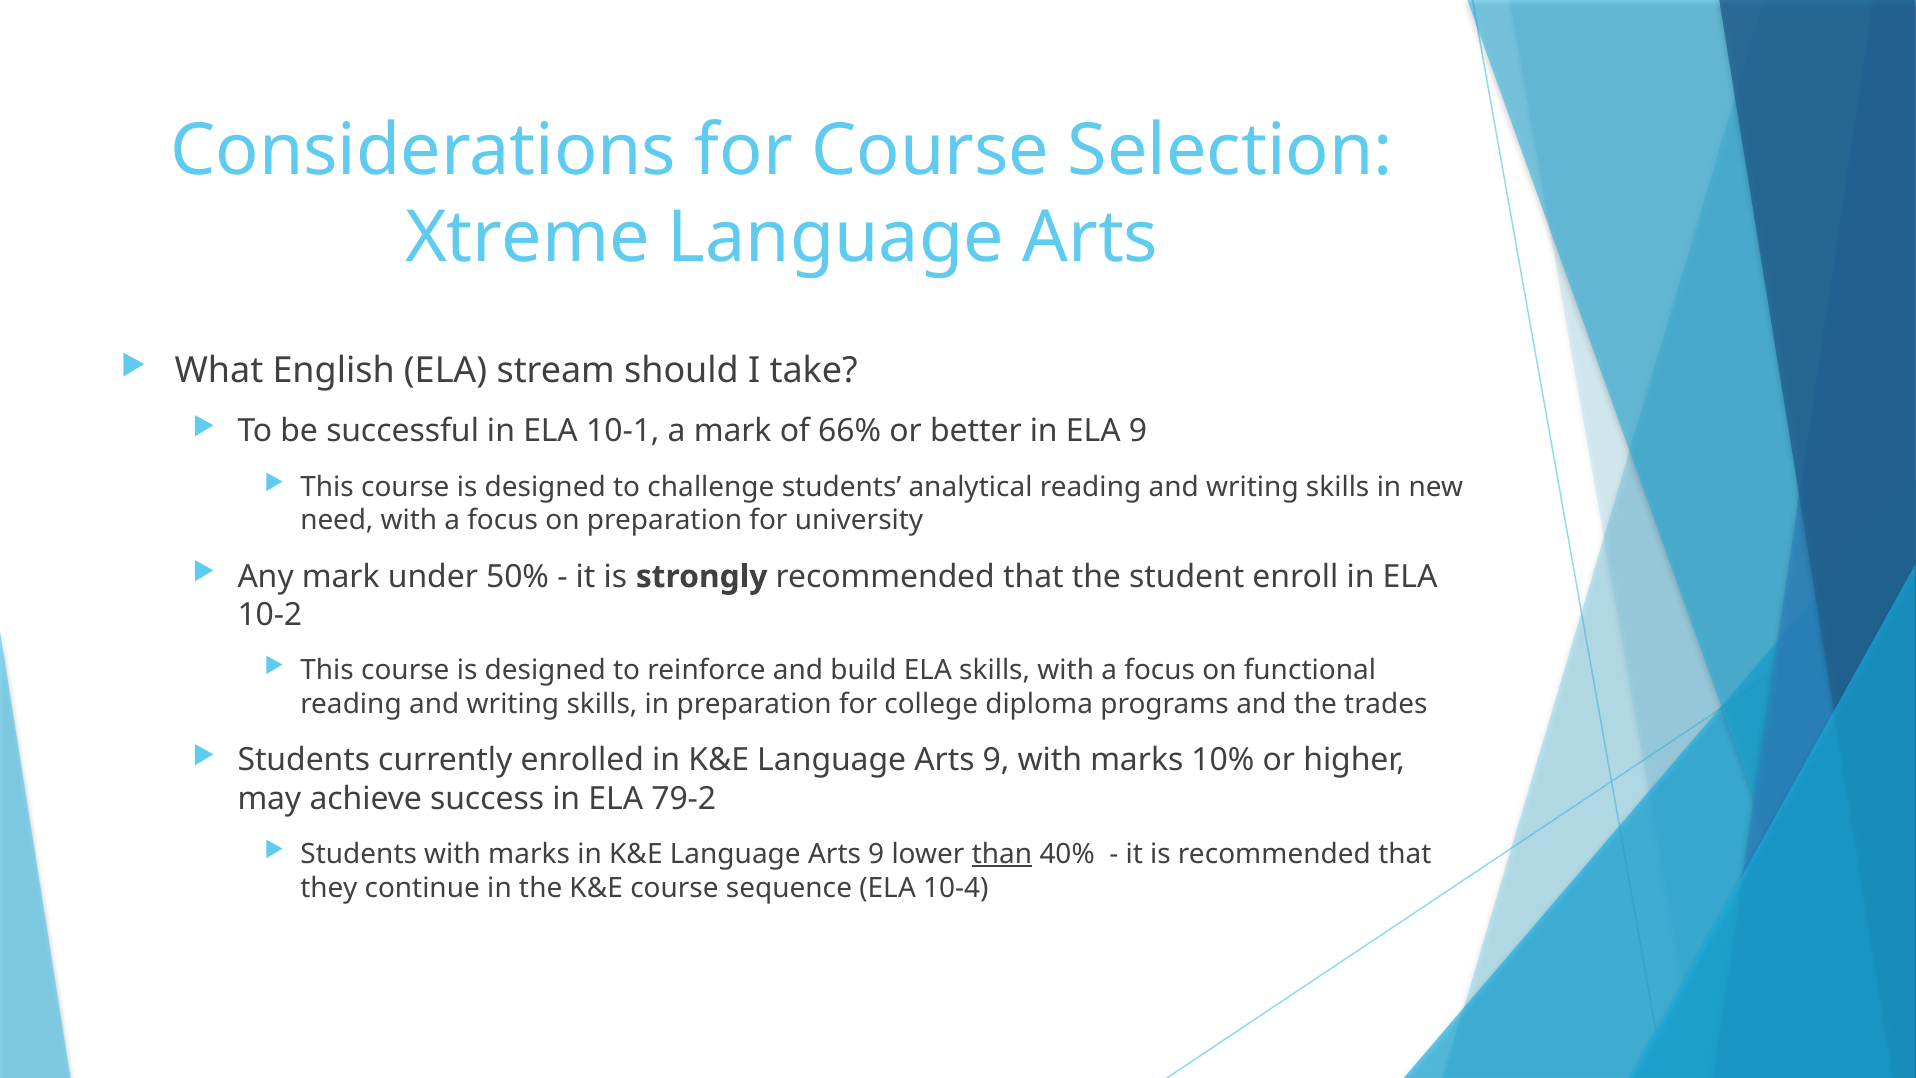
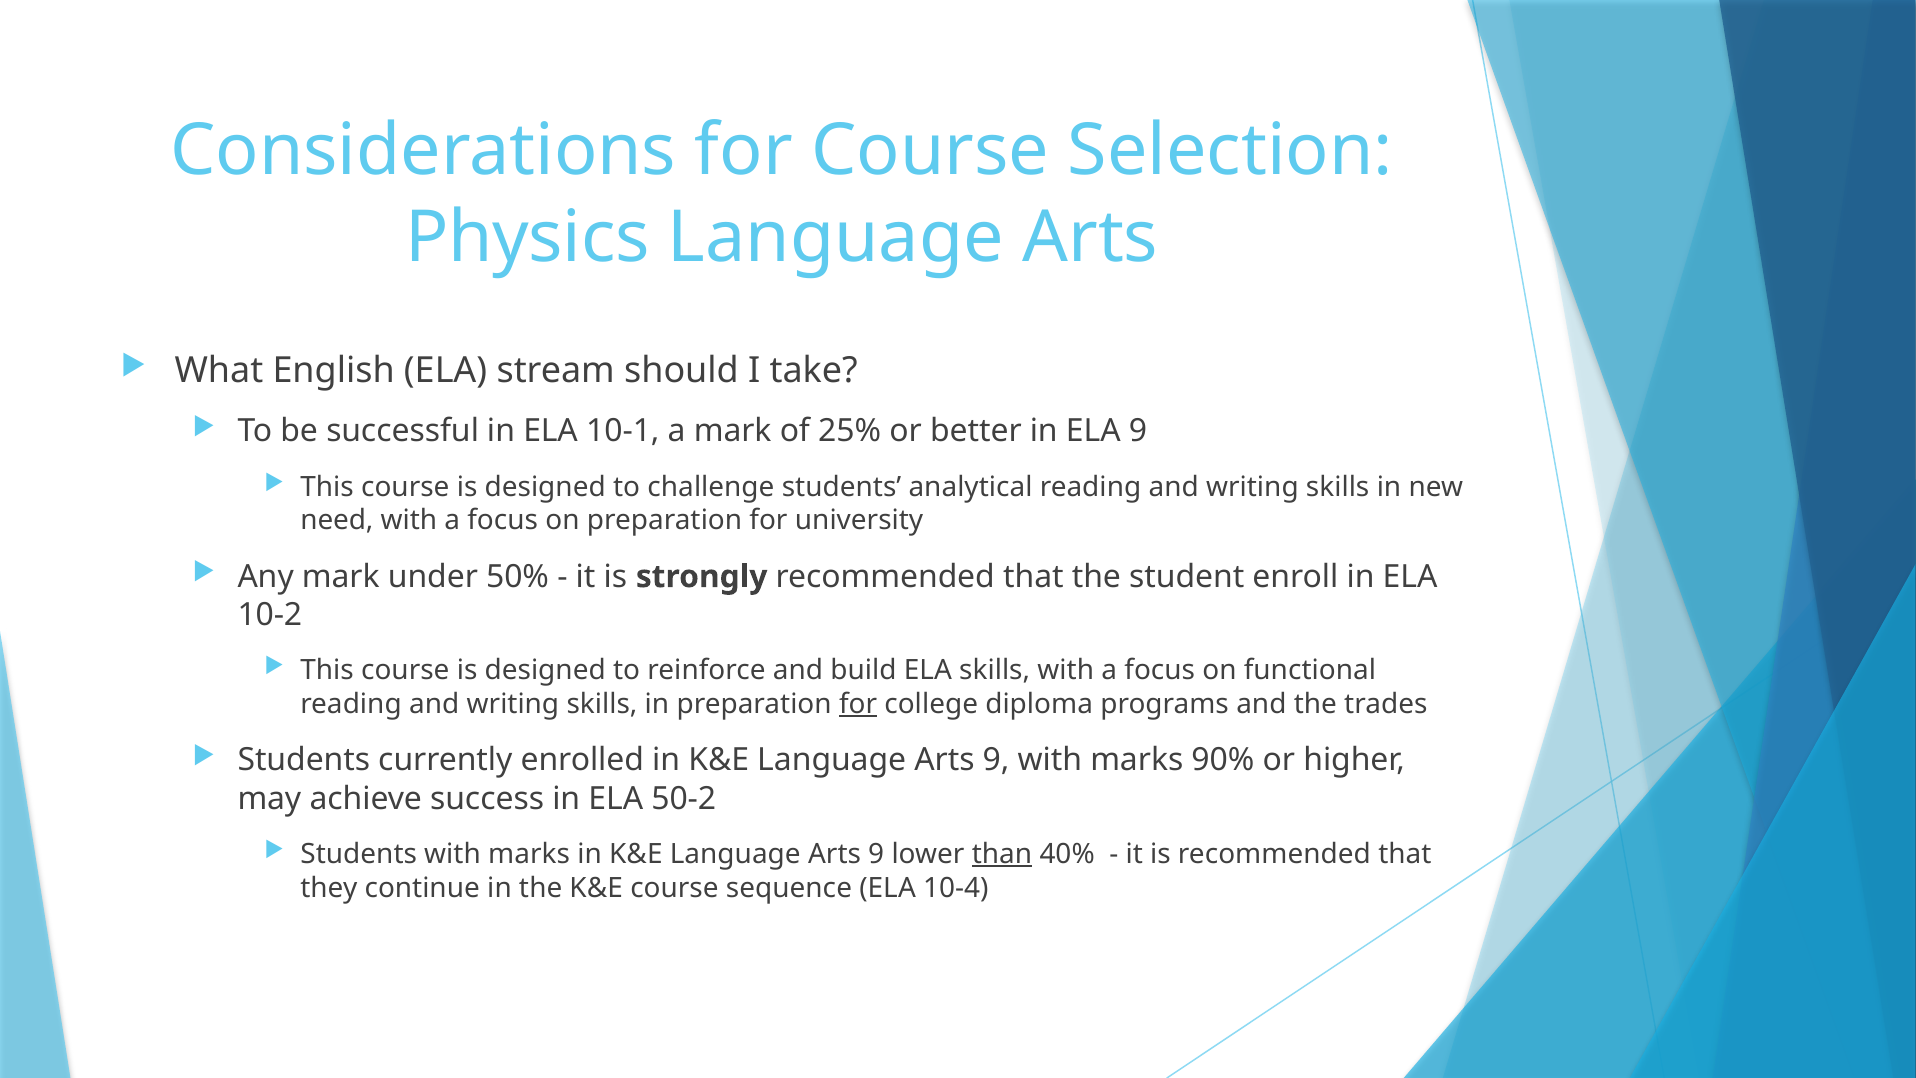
Xtreme: Xtreme -> Physics
66%: 66% -> 25%
for at (858, 704) underline: none -> present
10%: 10% -> 90%
79-2: 79-2 -> 50-2
